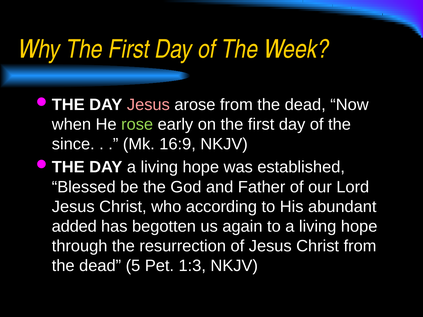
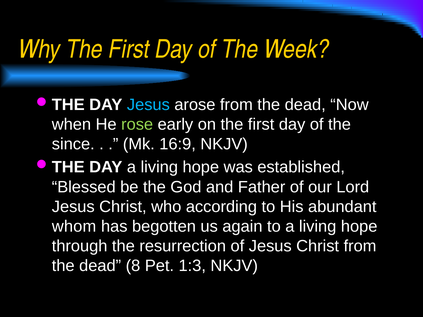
Jesus at (148, 105) colour: pink -> light blue
added: added -> whom
5: 5 -> 8
